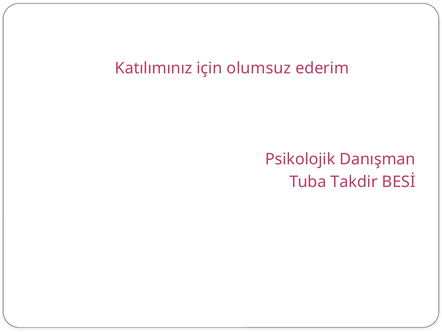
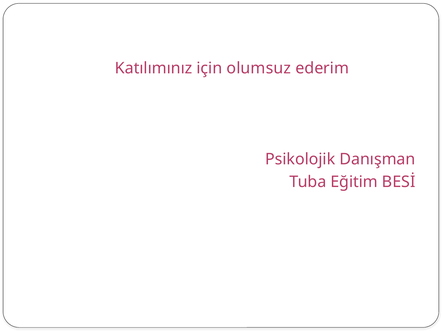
Takdir: Takdir -> Eğitim
